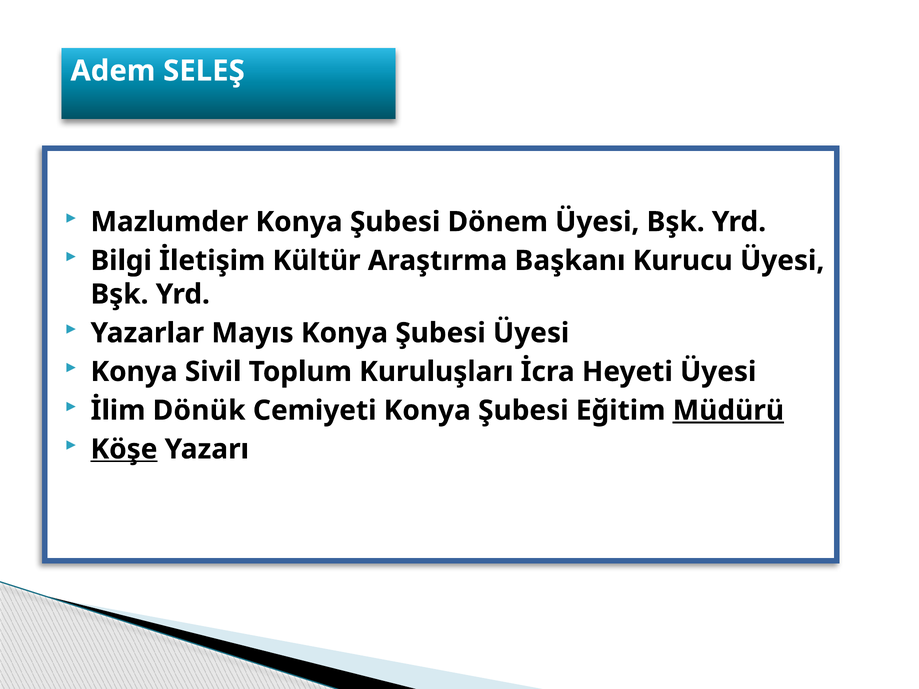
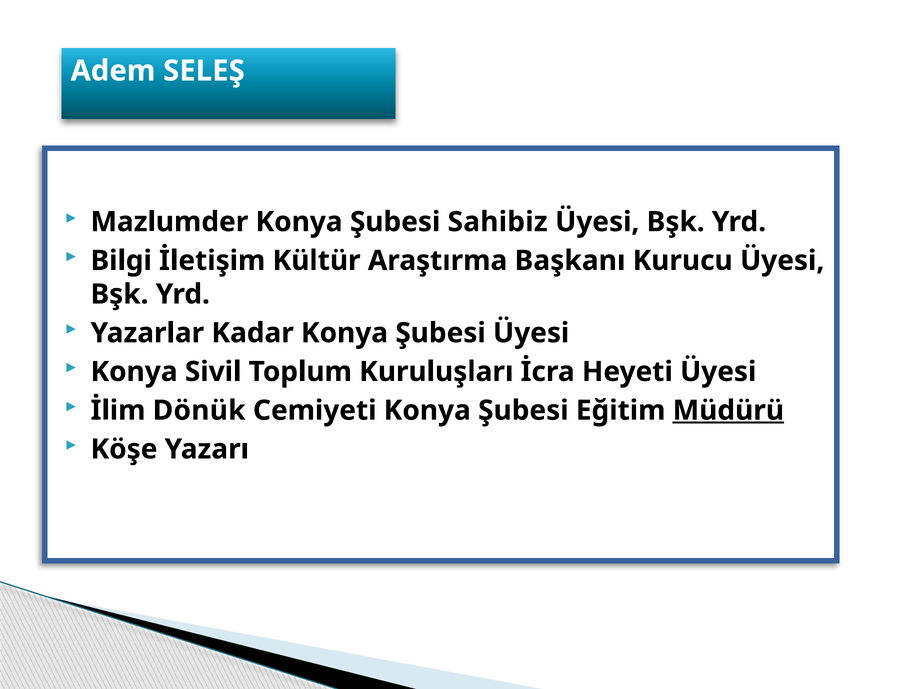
Dönem: Dönem -> Sahibiz
Mayıs: Mayıs -> Kadar
Köşe underline: present -> none
